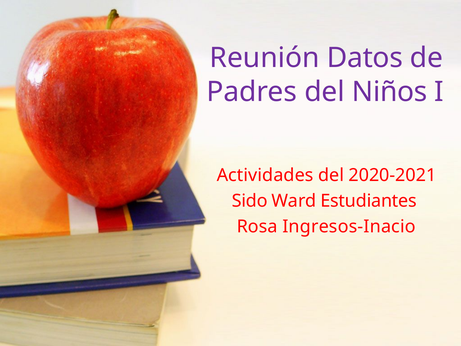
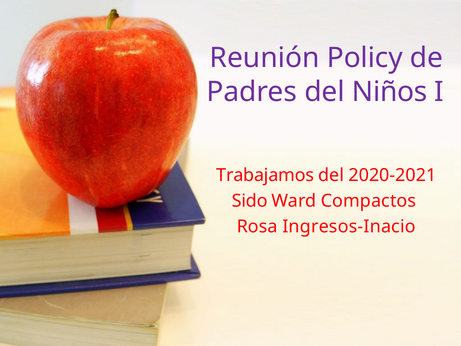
Datos: Datos -> Policy
Actividades: Actividades -> Trabajamos
Estudiantes: Estudiantes -> Compactos
